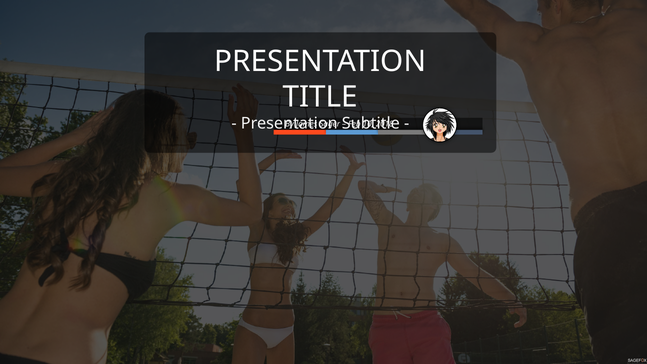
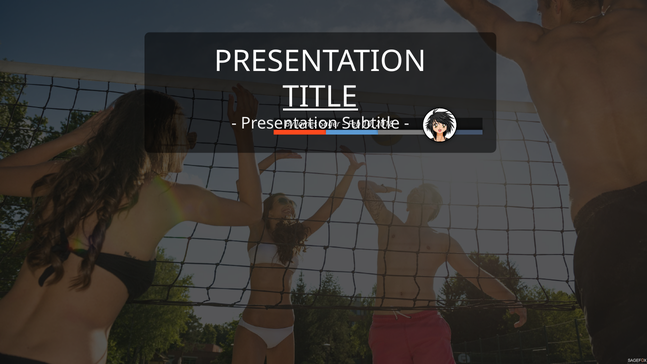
TITLE underline: none -> present
